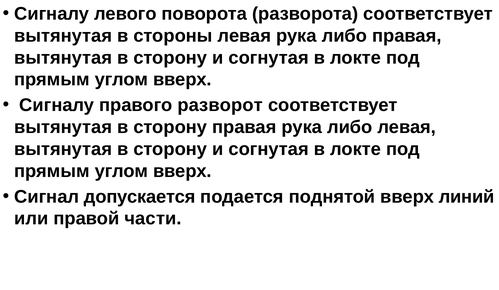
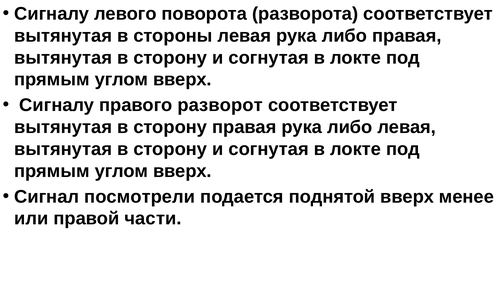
допускается: допускается -> посмотрели
линий: линий -> менее
